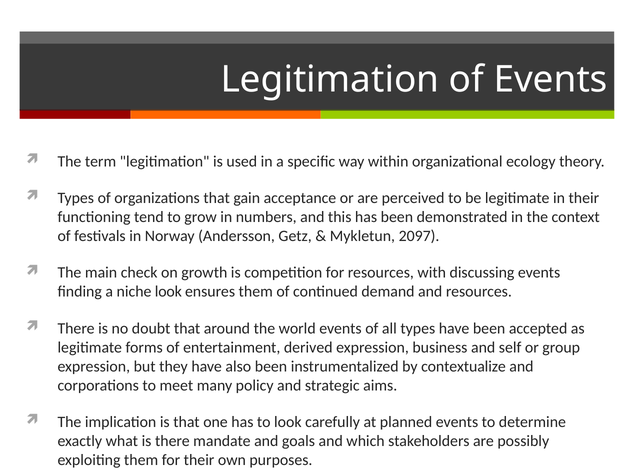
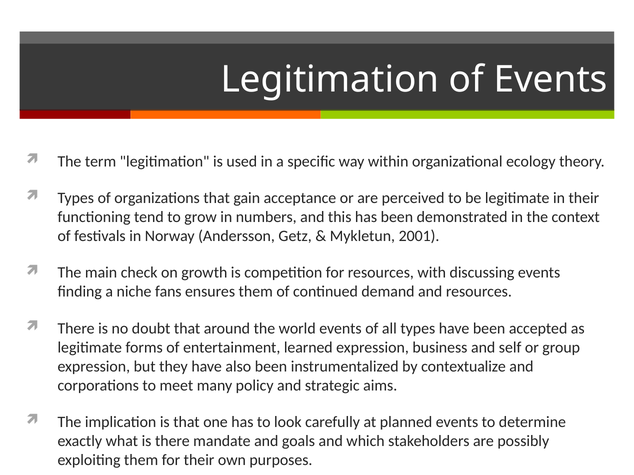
2097: 2097 -> 2001
niche look: look -> fans
derived: derived -> learned
